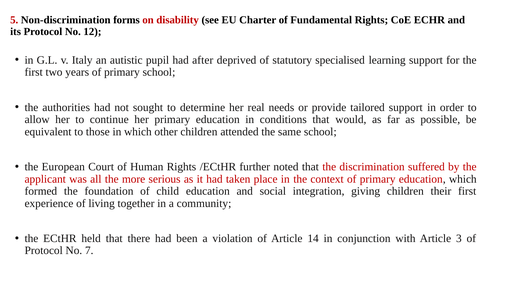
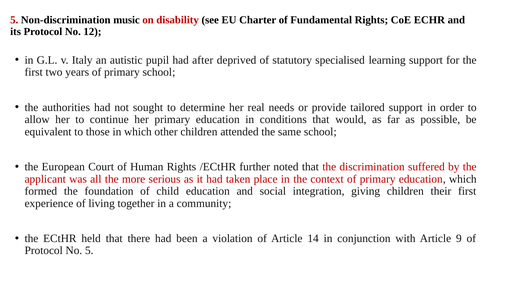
forms: forms -> music
3: 3 -> 9
No 7: 7 -> 5
